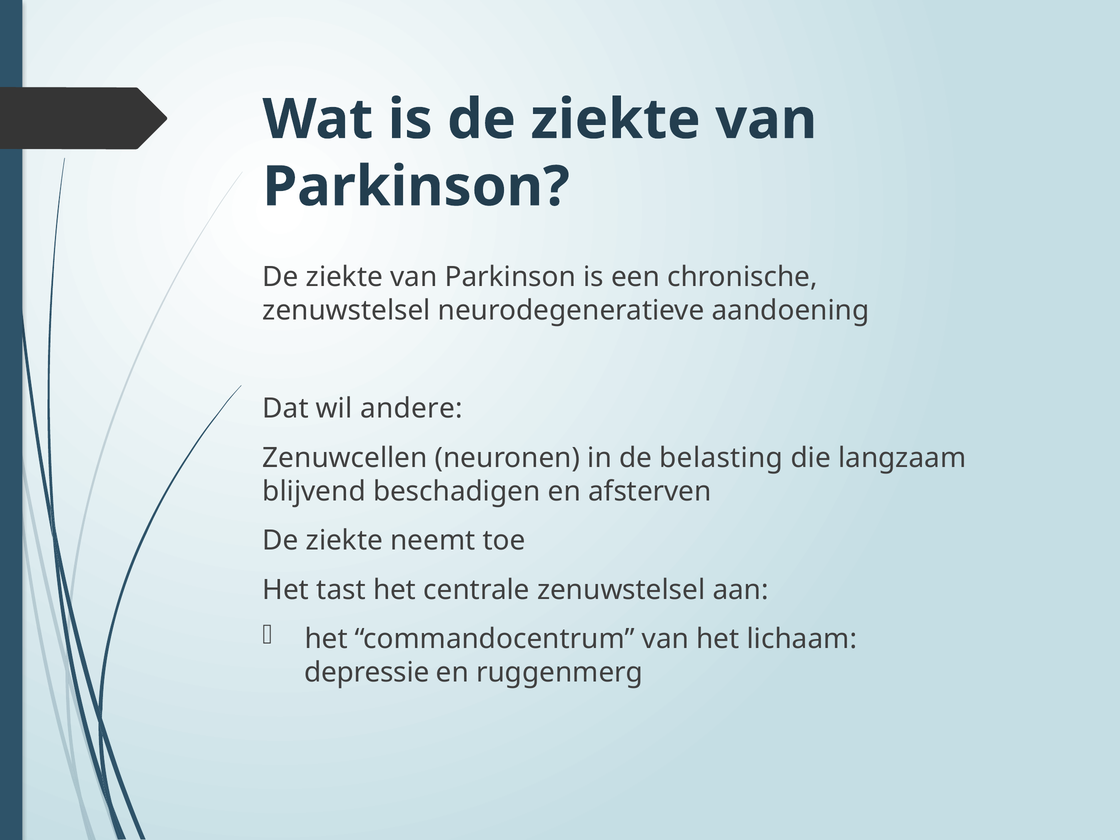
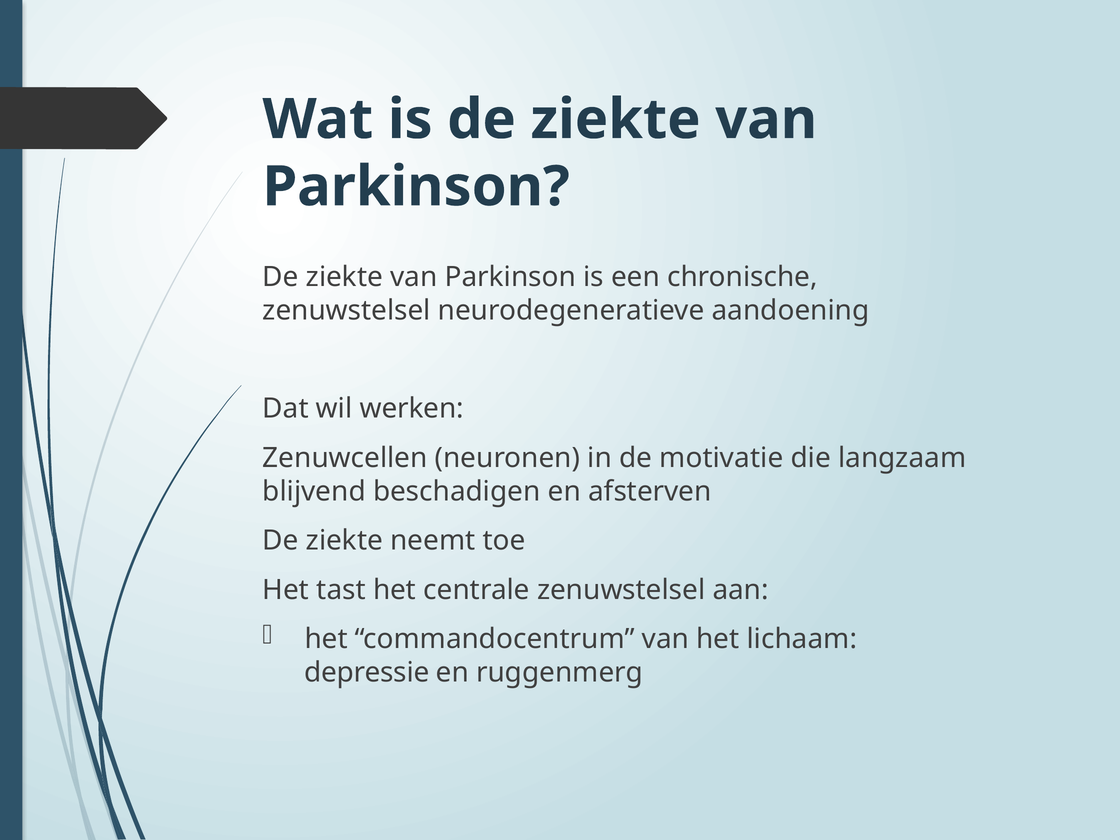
andere: andere -> werken
belasting: belasting -> motivatie
